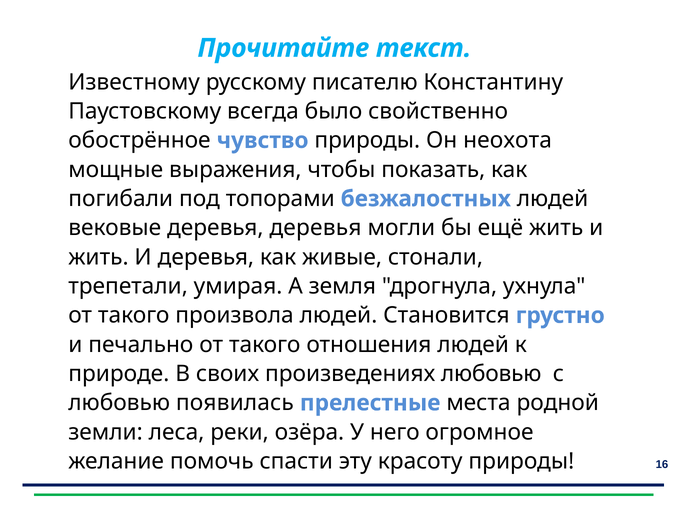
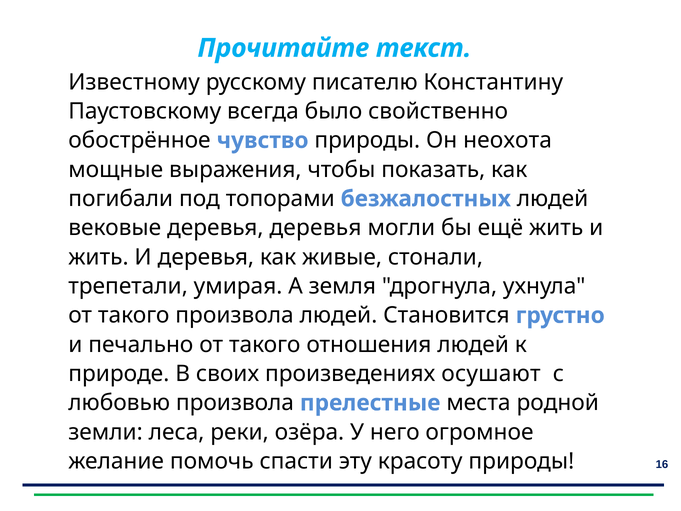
произведениях любовью: любовью -> осушают
любовью появилась: появилась -> произвола
